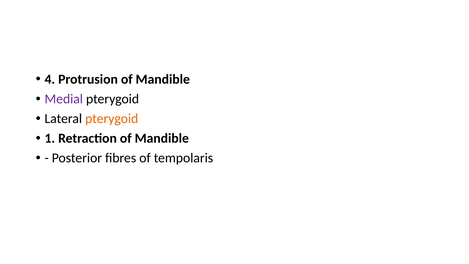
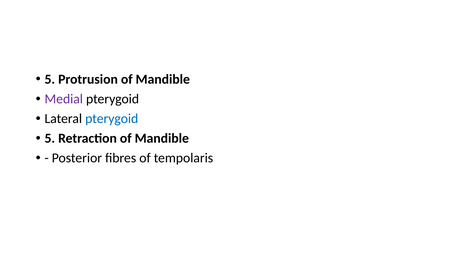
4 at (50, 79): 4 -> 5
pterygoid at (112, 119) colour: orange -> blue
1 at (50, 138): 1 -> 5
